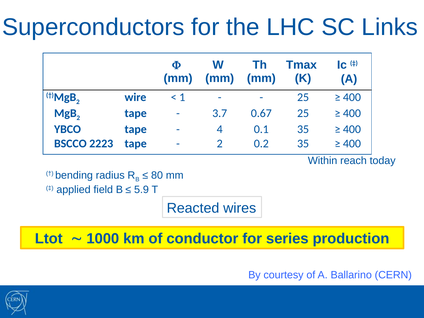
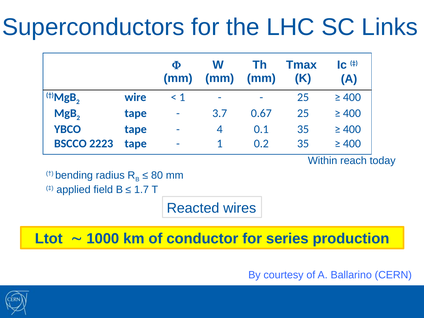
2 at (220, 144): 2 -> 1
5.9: 5.9 -> 1.7
